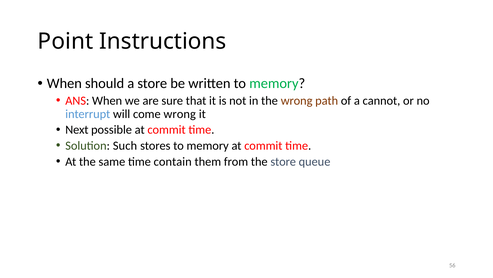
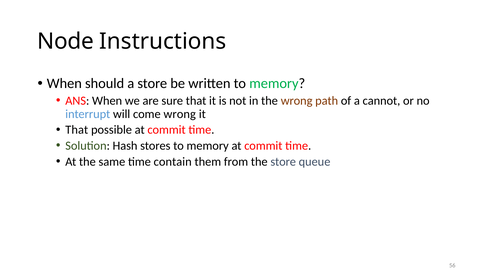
Point: Point -> Node
Next at (77, 130): Next -> That
Such: Such -> Hash
